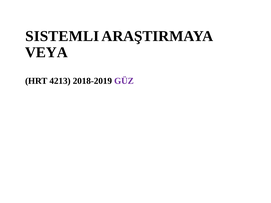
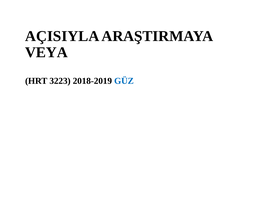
SISTEMLI: SISTEMLI -> AÇISIYLA
4213: 4213 -> 3223
GÜZ colour: purple -> blue
